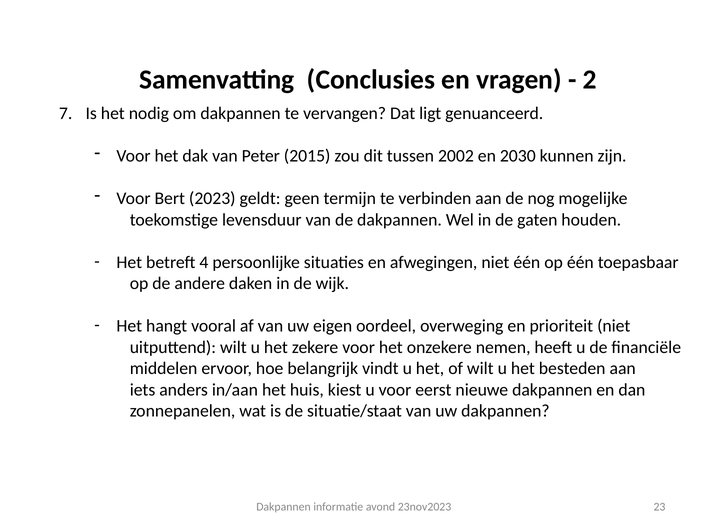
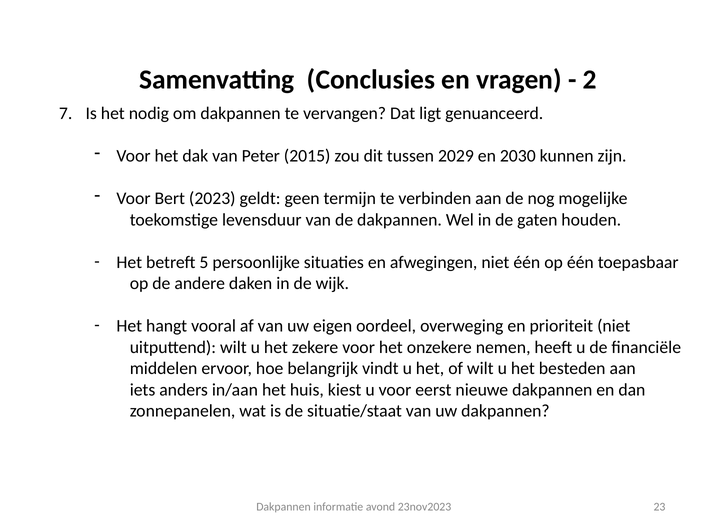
2002: 2002 -> 2029
4: 4 -> 5
